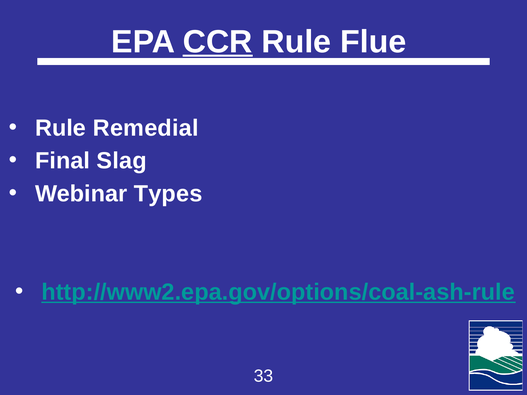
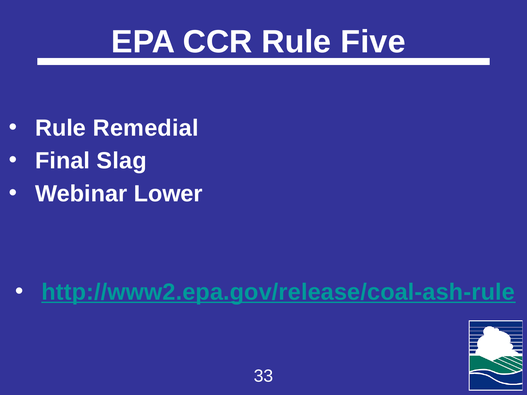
CCR underline: present -> none
Flue: Flue -> Five
Types: Types -> Lower
http://www2.epa.gov/options/coal-ash-rule: http://www2.epa.gov/options/coal-ash-rule -> http://www2.epa.gov/release/coal-ash-rule
